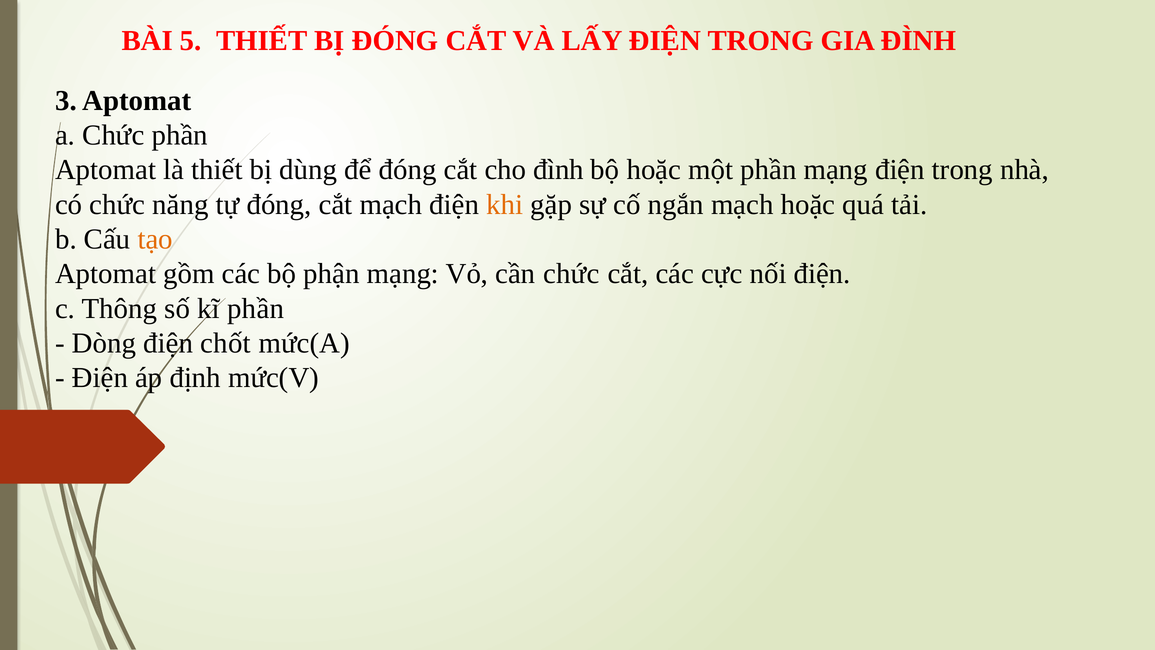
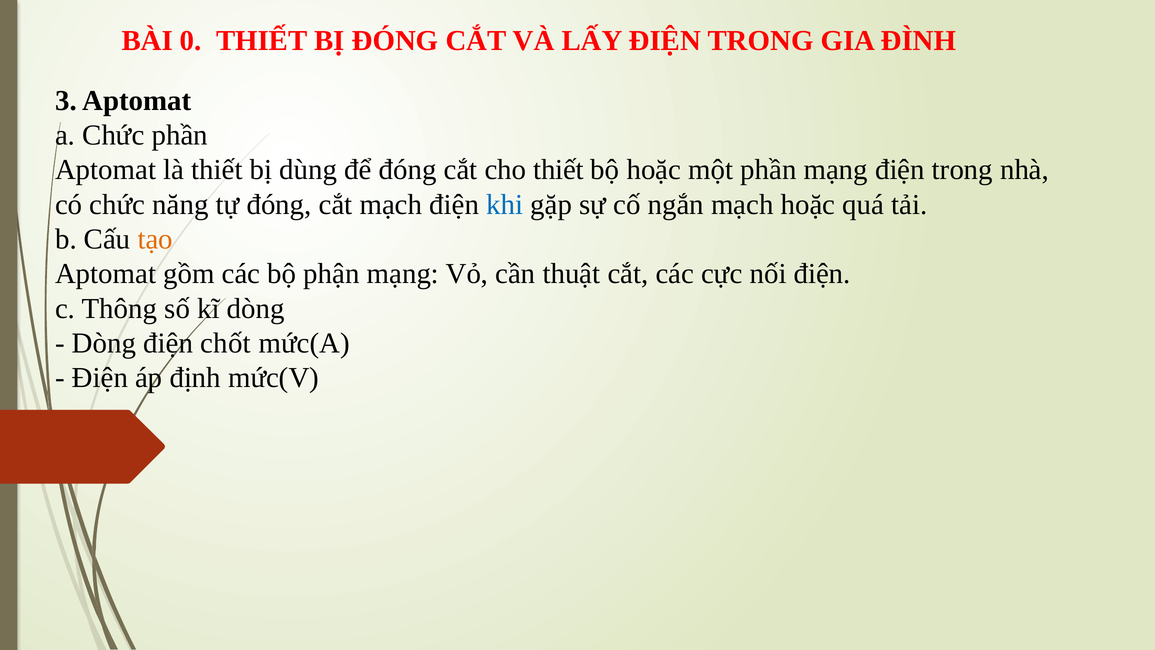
5: 5 -> 0
cho đình: đình -> thiết
khi colour: orange -> blue
cần chức: chức -> thuật
kĩ phần: phần -> dòng
